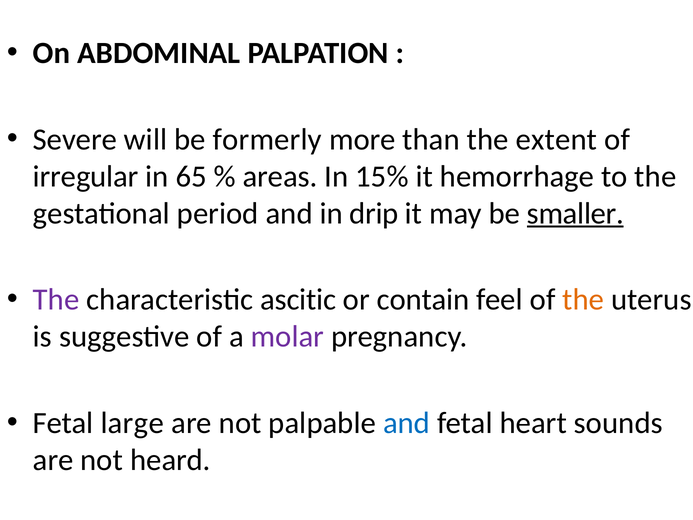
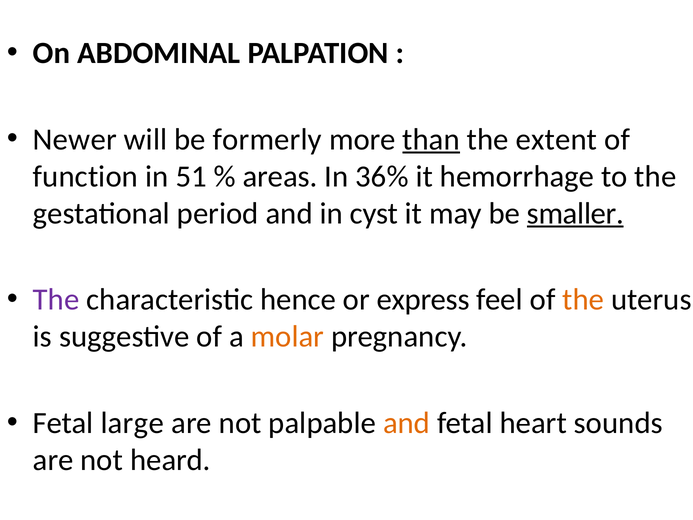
Severe: Severe -> Newer
than underline: none -> present
irregular: irregular -> function
65: 65 -> 51
15%: 15% -> 36%
drip: drip -> cyst
ascitic: ascitic -> hence
contain: contain -> express
molar colour: purple -> orange
and at (407, 423) colour: blue -> orange
